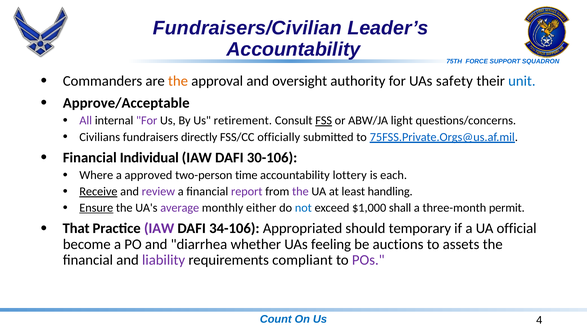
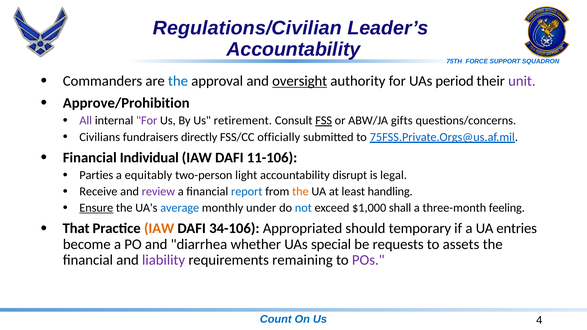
Fundraisers/Civilian: Fundraisers/Civilian -> Regulations/Civilian
the at (178, 81) colour: orange -> blue
oversight underline: none -> present
safety: safety -> period
unit colour: blue -> purple
Approve/Acceptable: Approve/Acceptable -> Approve/Prohibition
light: light -> gifts
30-106: 30-106 -> 11-106
Where: Where -> Parties
approved: approved -> equitably
time: time -> light
lottery: lottery -> disrupt
each: each -> legal
Receive underline: present -> none
report colour: purple -> blue
the at (300, 192) colour: purple -> orange
average colour: purple -> blue
either: either -> under
permit: permit -> feeling
IAW at (159, 229) colour: purple -> orange
official: official -> entries
feeling: feeling -> special
auctions: auctions -> requests
compliant: compliant -> remaining
